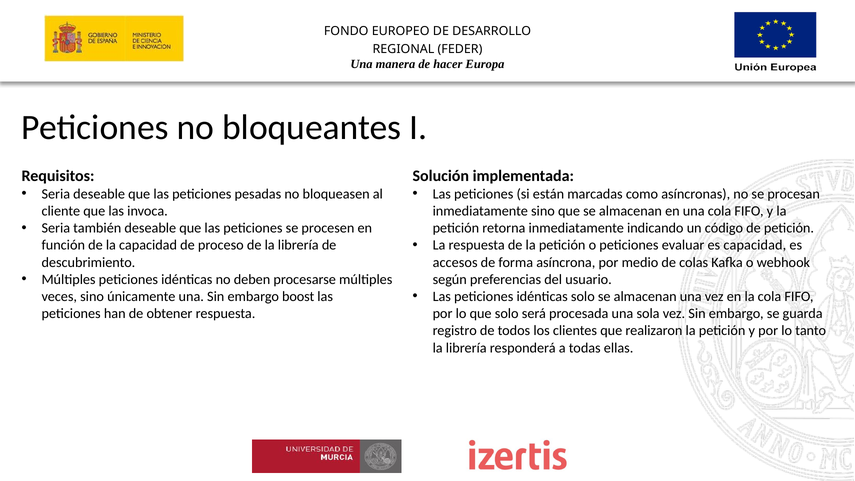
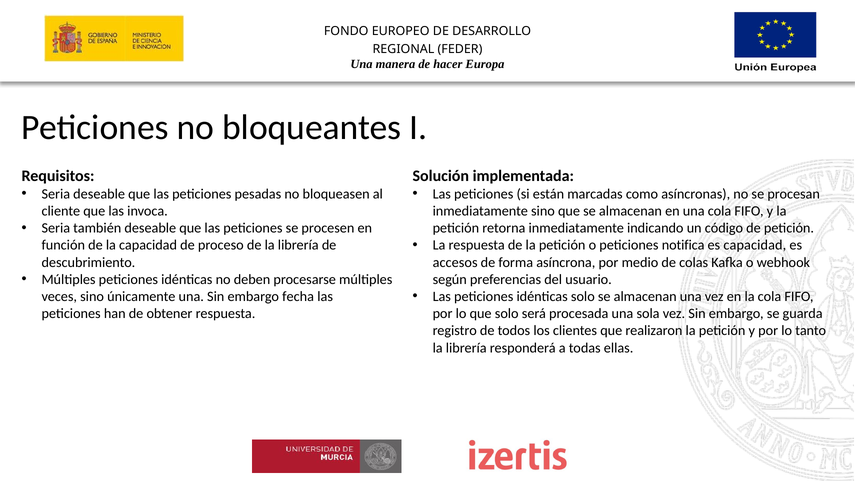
evaluar: evaluar -> notifica
boost: boost -> fecha
